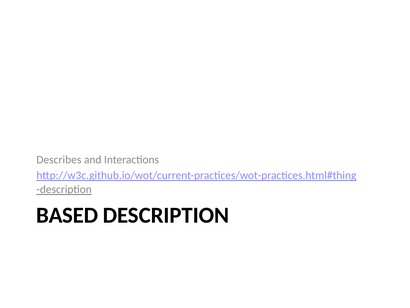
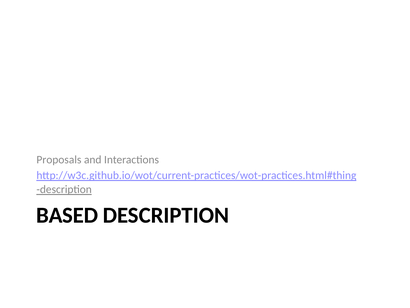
Describes: Describes -> Proposals
